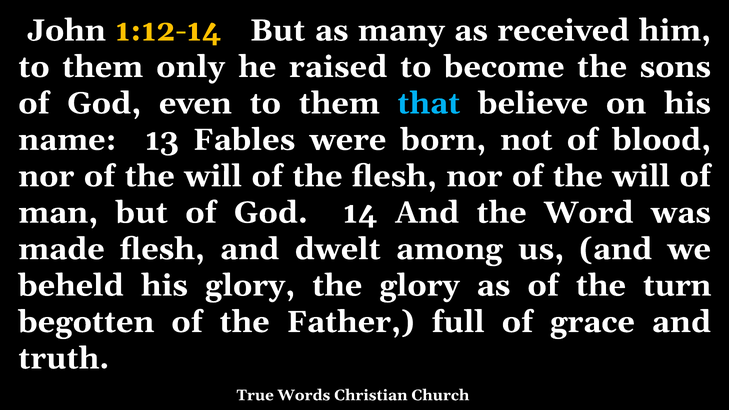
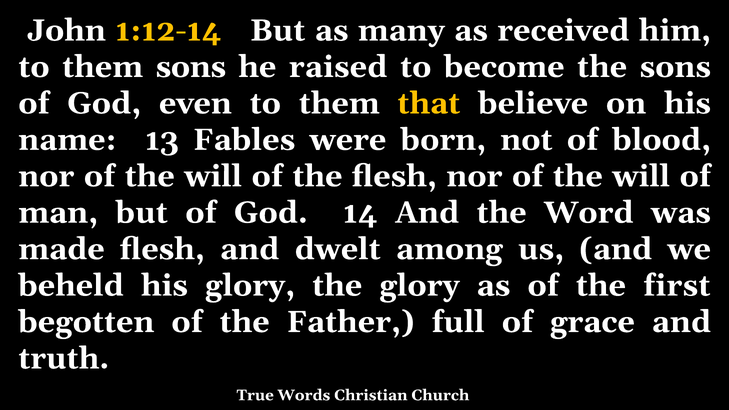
them only: only -> sons
that colour: light blue -> yellow
turn: turn -> first
